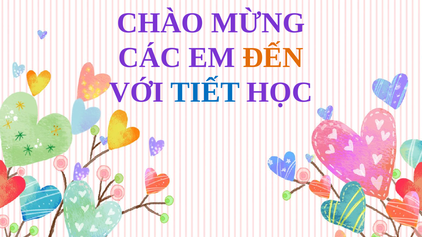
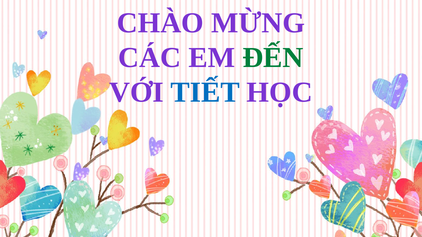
ĐẾN colour: orange -> green
